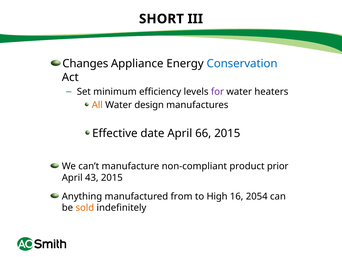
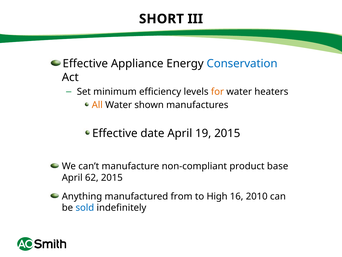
Changes at (85, 64): Changes -> Effective
for colour: purple -> orange
design: design -> shown
66: 66 -> 19
prior: prior -> base
43: 43 -> 62
2054: 2054 -> 2010
sold colour: orange -> blue
